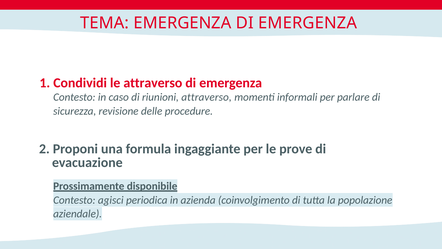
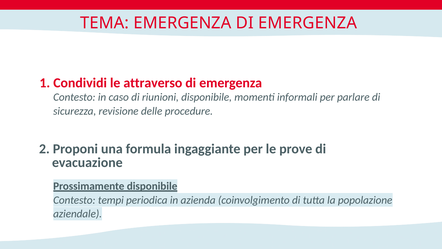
riunioni attraverso: attraverso -> disponibile
agisci: agisci -> tempi
